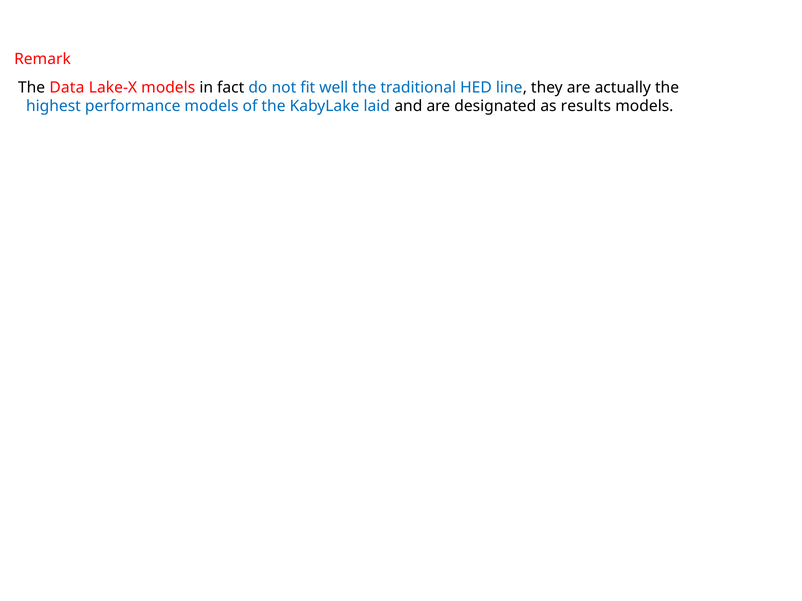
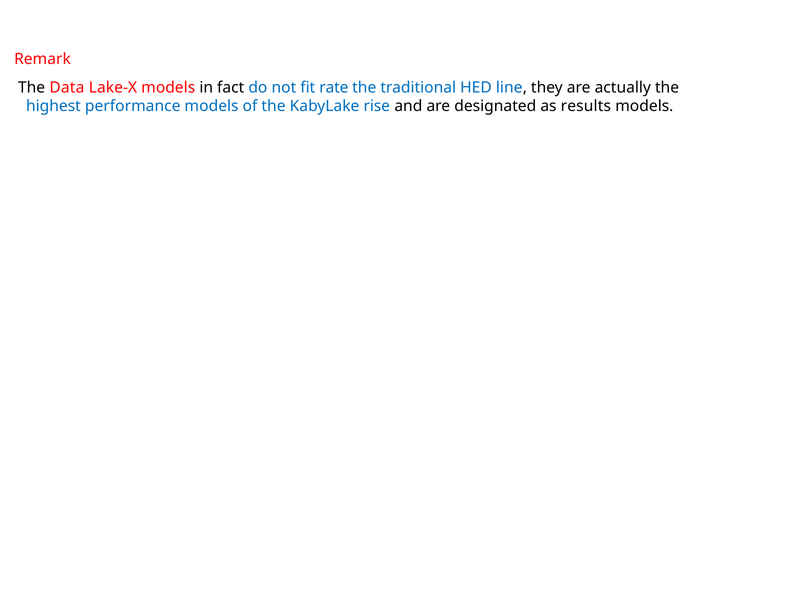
well: well -> rate
laid: laid -> rise
